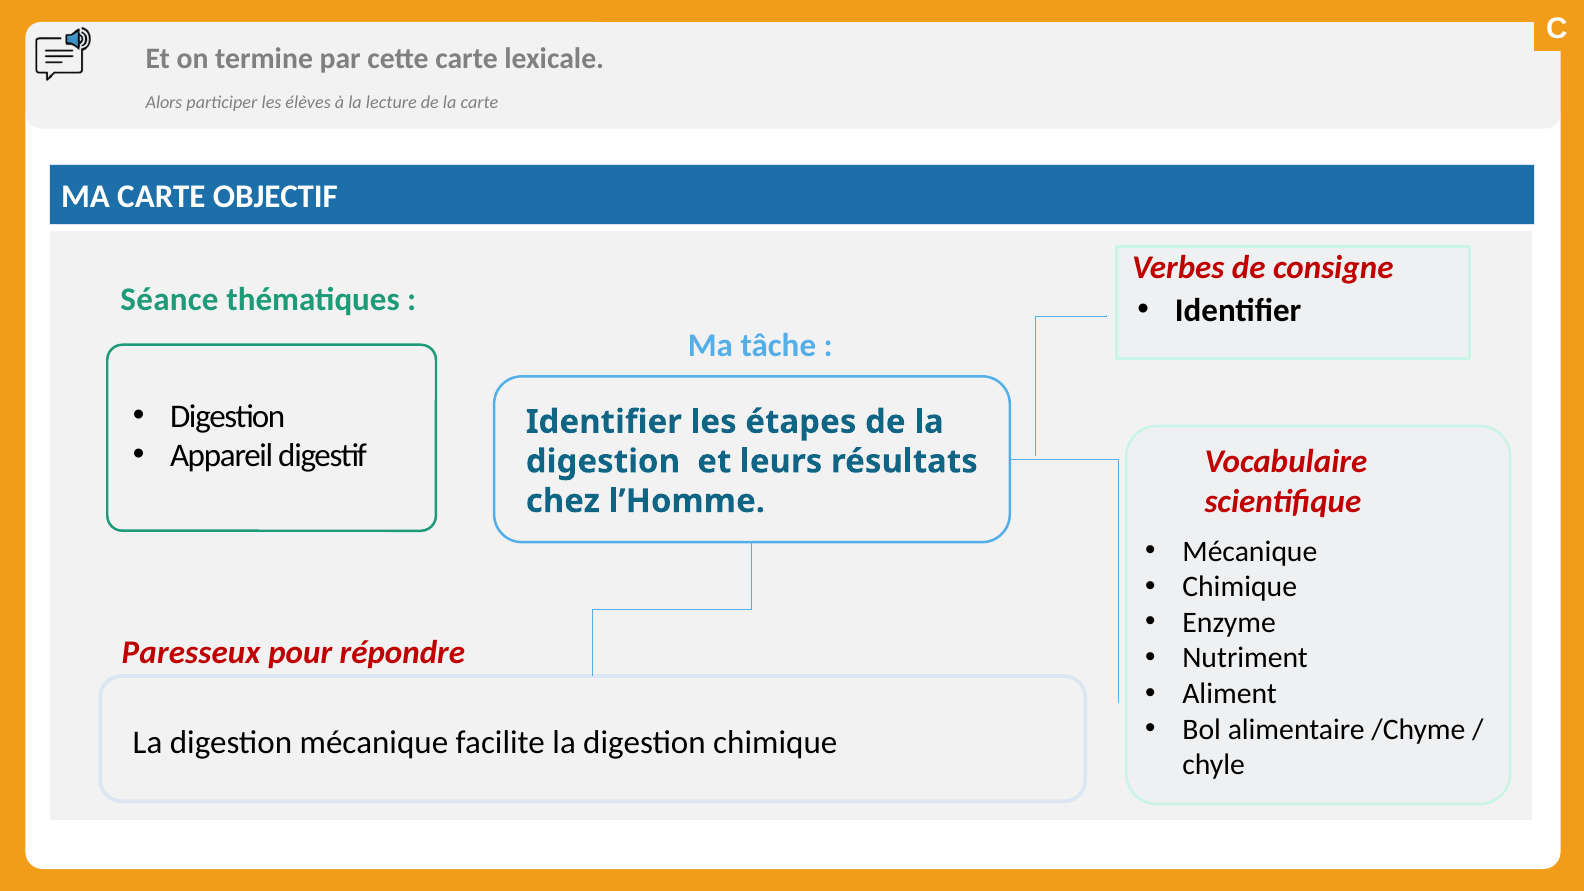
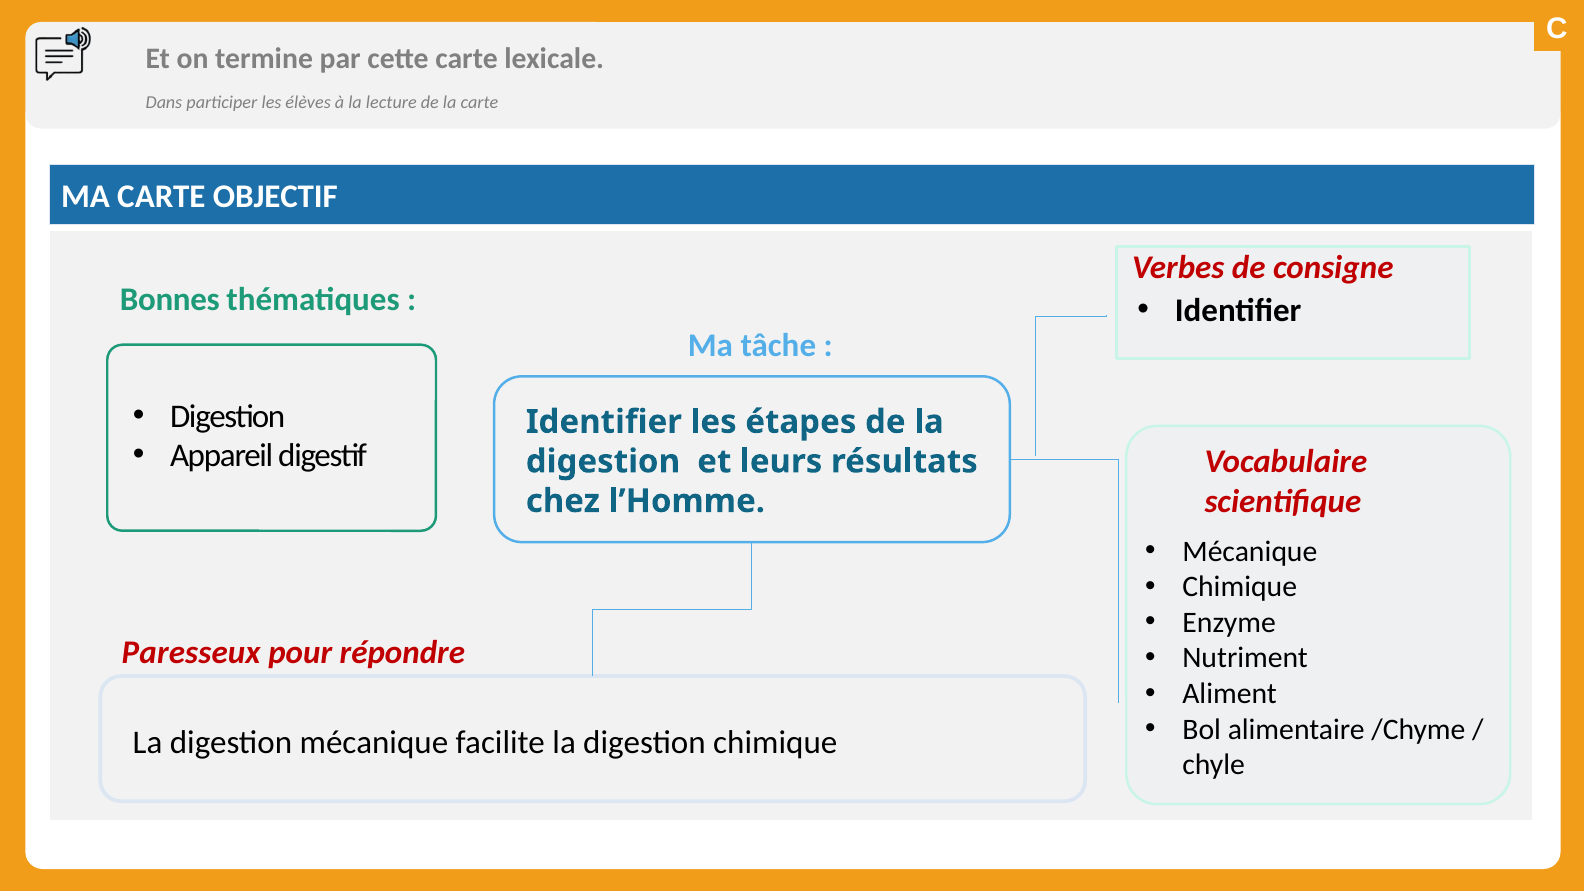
Alors: Alors -> Dans
Séance: Séance -> Bonnes
